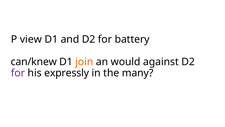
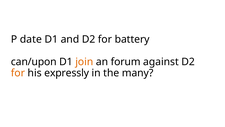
view: view -> date
can/knew: can/knew -> can/upon
would: would -> forum
for at (18, 73) colour: purple -> orange
